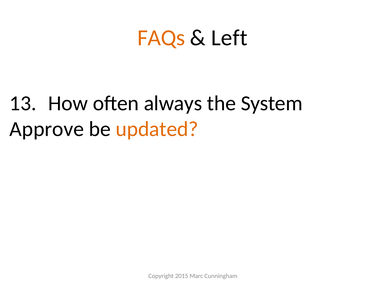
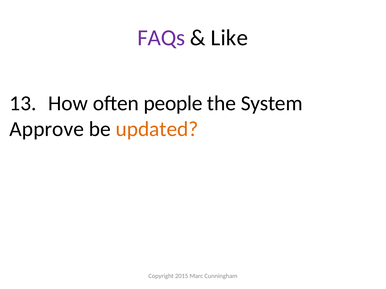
FAQs colour: orange -> purple
Left: Left -> Like
always: always -> people
